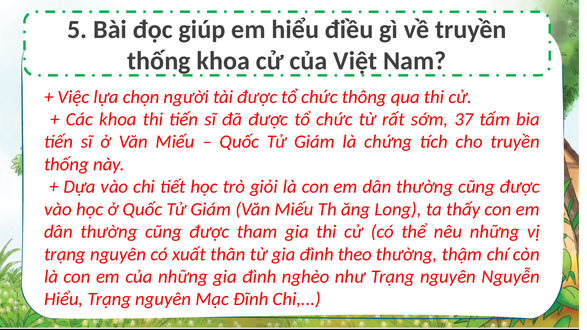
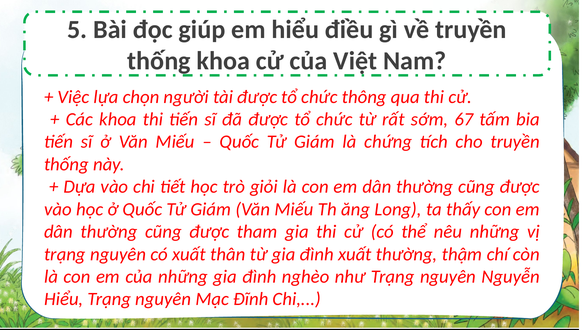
37: 37 -> 67
đình theo: theo -> xuất
